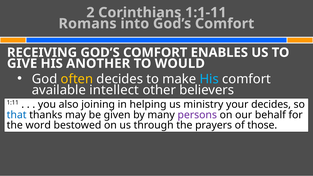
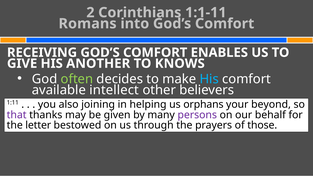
WOULD: WOULD -> KNOWS
often colour: yellow -> light green
ministry: ministry -> orphans
your decides: decides -> beyond
that colour: blue -> purple
word: word -> letter
